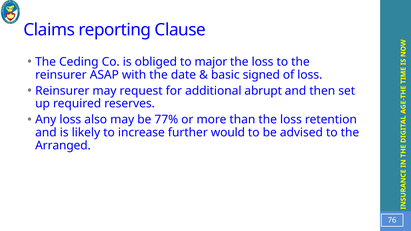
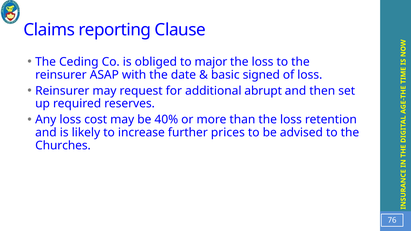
also: also -> cost
77%: 77% -> 40%
would: would -> prices
Arranged: Arranged -> Churches
